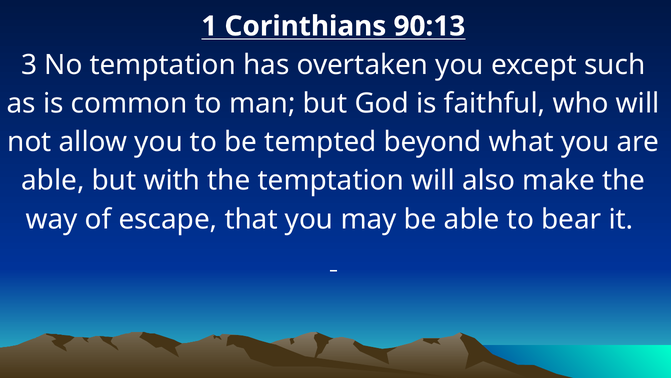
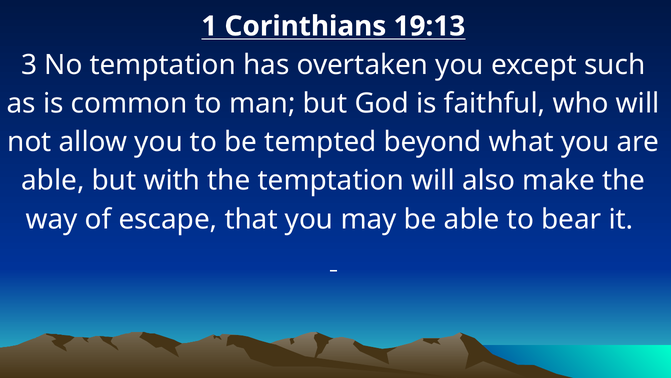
90:13: 90:13 -> 19:13
